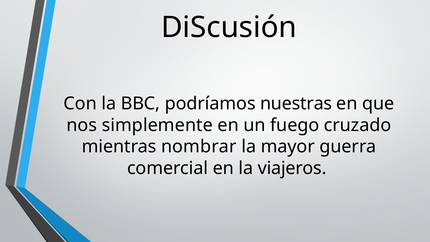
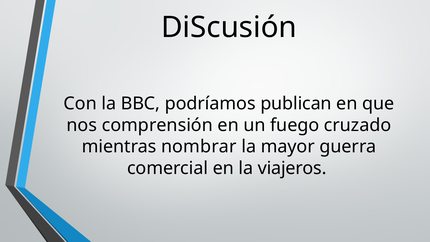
nuestras: nuestras -> publican
simplemente: simplemente -> comprensión
